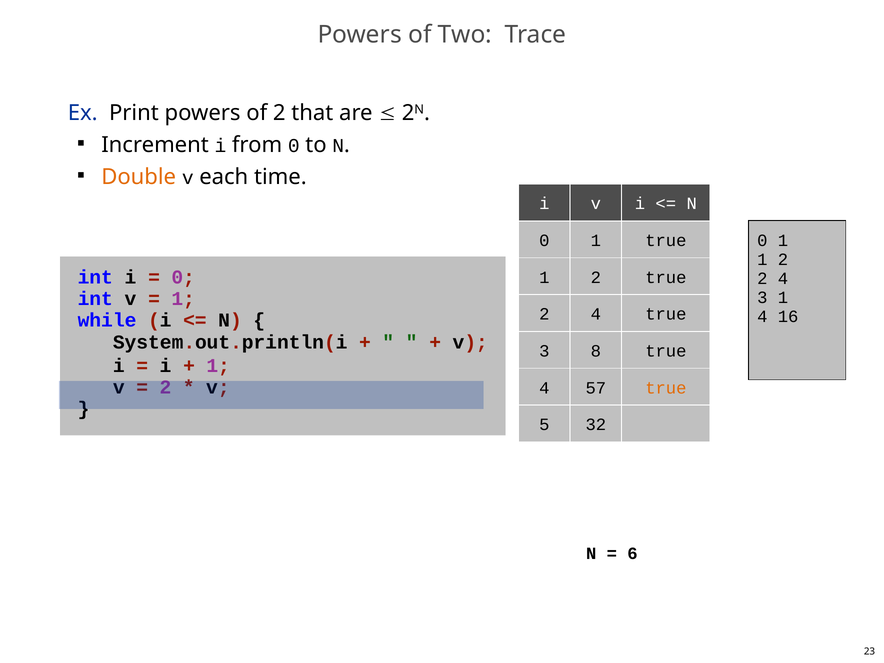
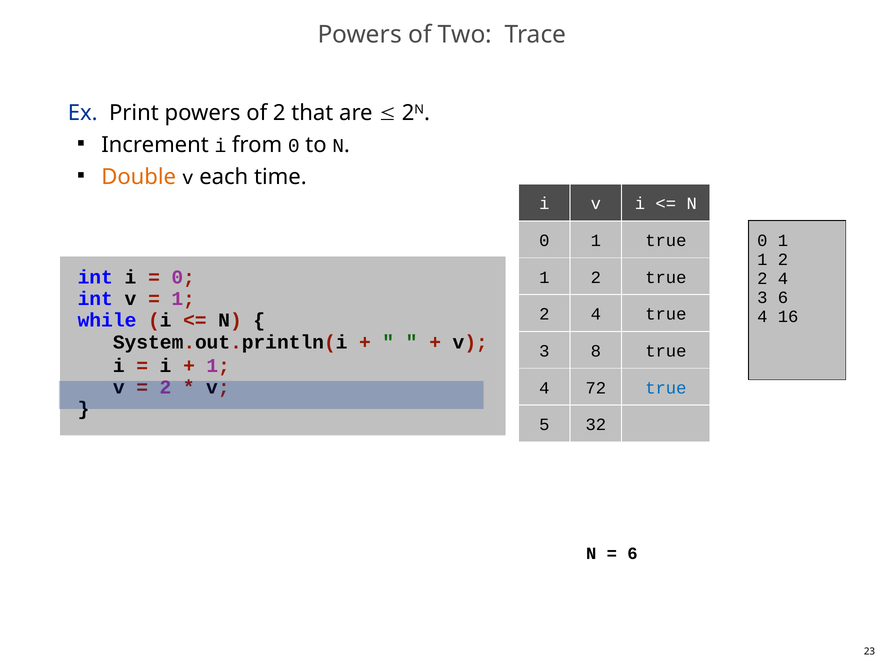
3 1: 1 -> 6
57: 57 -> 72
true at (666, 388) colour: orange -> blue
